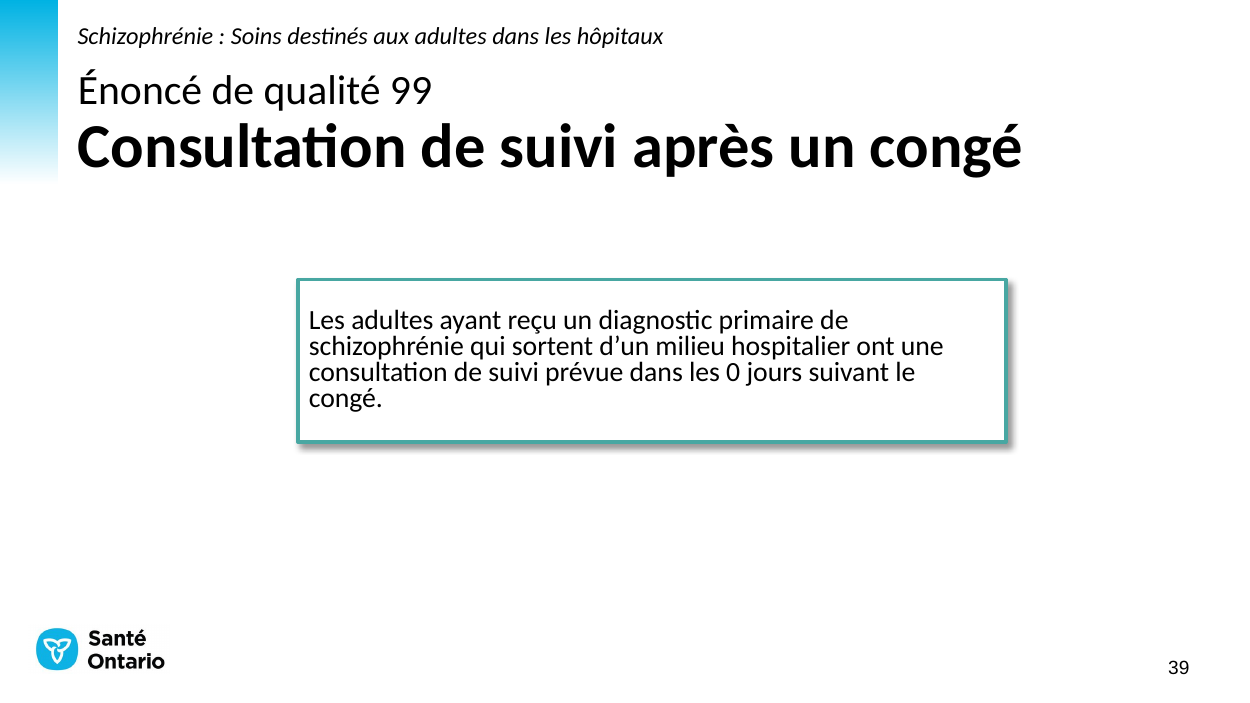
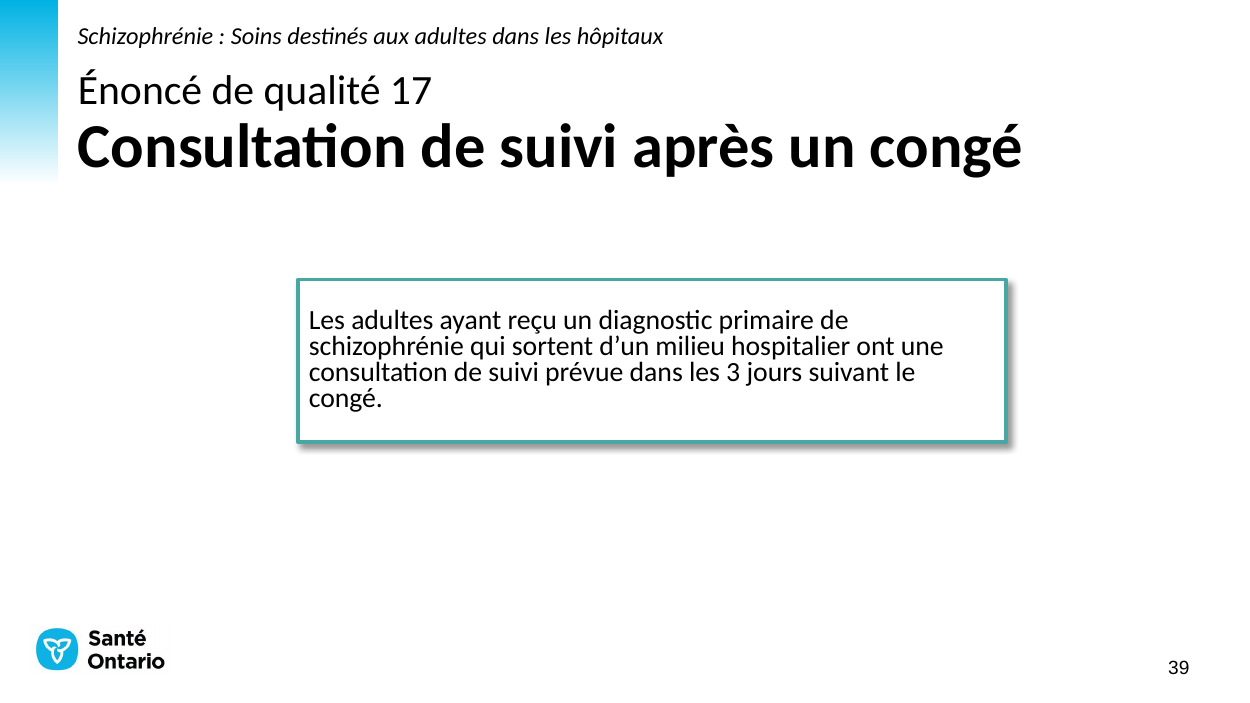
99: 99 -> 17
0: 0 -> 3
